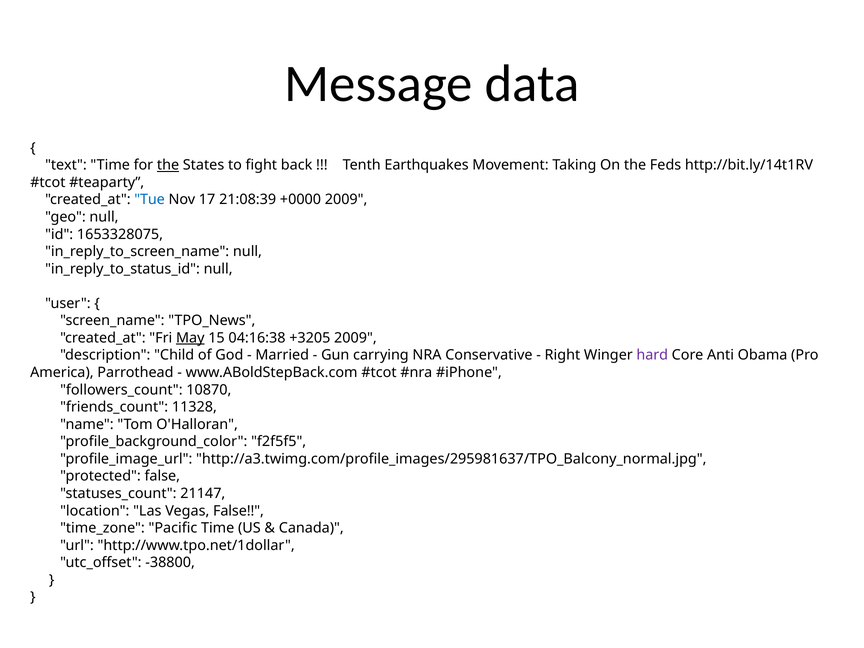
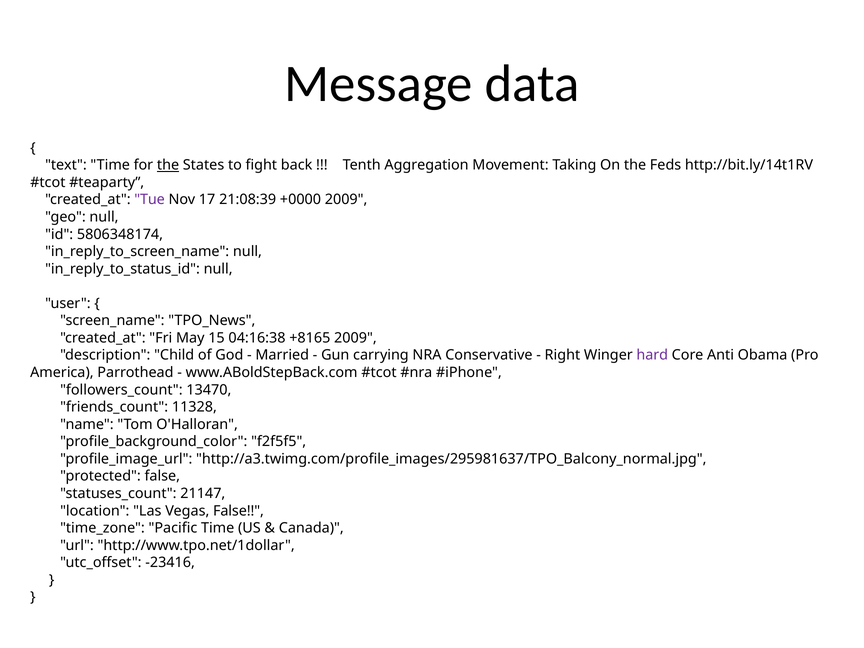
Earthquakes: Earthquakes -> Aggregation
Tue colour: blue -> purple
1653328075: 1653328075 -> 5806348174
May underline: present -> none
+3205: +3205 -> +8165
10870: 10870 -> 13470
-38800: -38800 -> -23416
